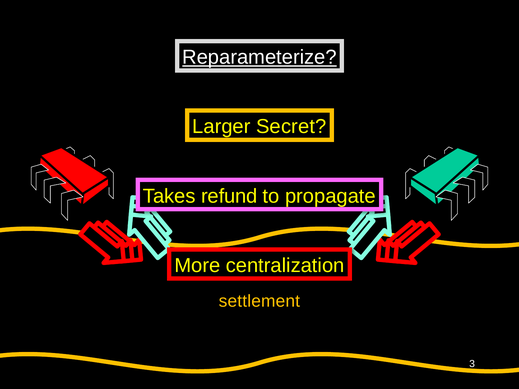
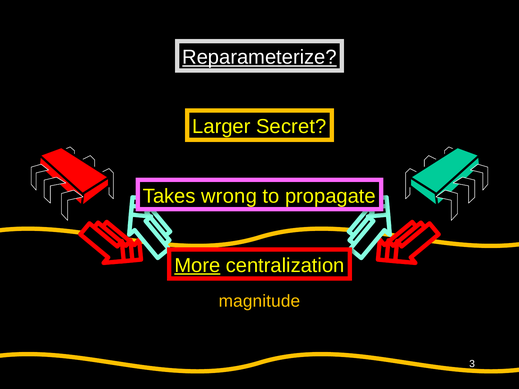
refund: refund -> wrong
More underline: none -> present
settlement: settlement -> magnitude
